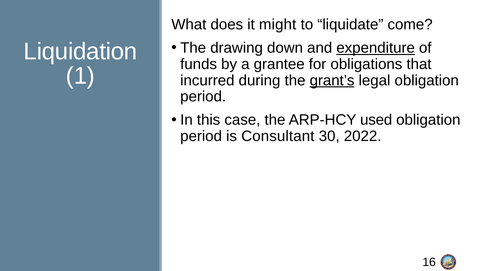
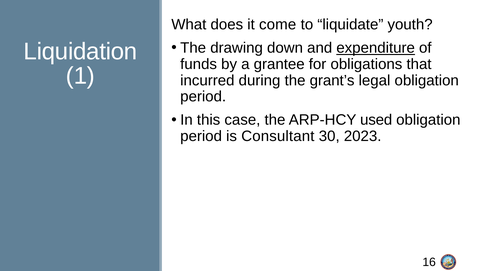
might: might -> come
come: come -> youth
grant’s underline: present -> none
2022: 2022 -> 2023
